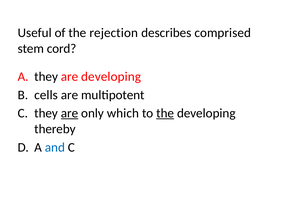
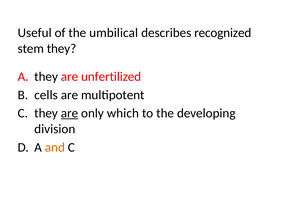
rejection: rejection -> umbilical
comprised: comprised -> recognized
stem cord: cord -> they
are developing: developing -> unfertilized
the at (165, 113) underline: present -> none
thereby: thereby -> division
and colour: blue -> orange
